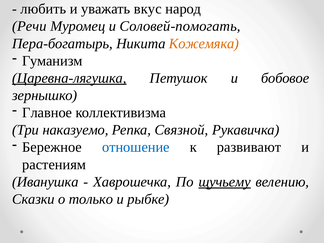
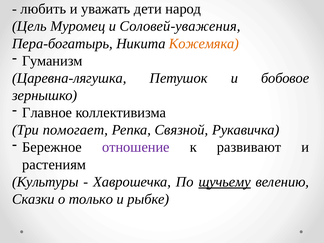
вкус: вкус -> дети
Речи: Речи -> Цель
Соловей-помогать: Соловей-помогать -> Соловей-уважения
Царевна-лягушка underline: present -> none
наказуемо: наказуемо -> помогает
отношение colour: blue -> purple
Иванушка: Иванушка -> Культуры
